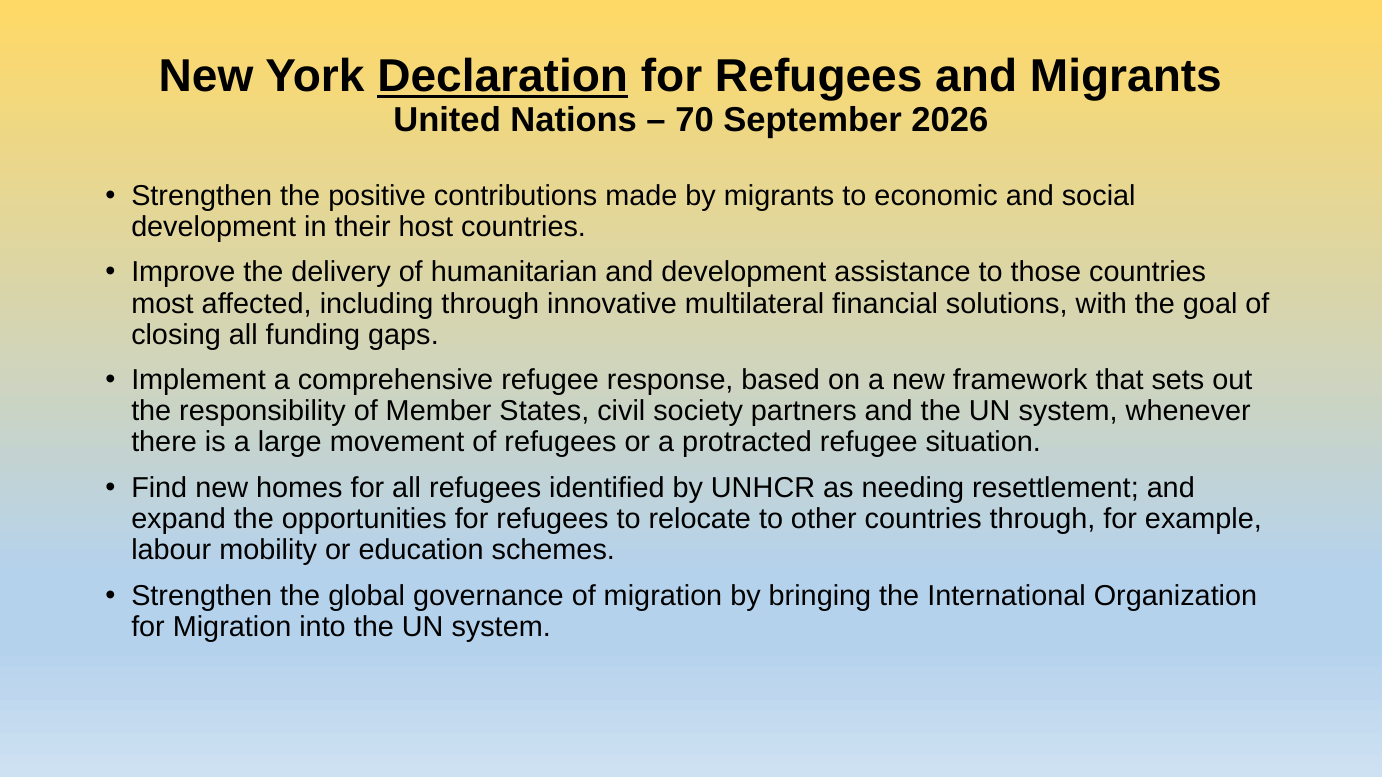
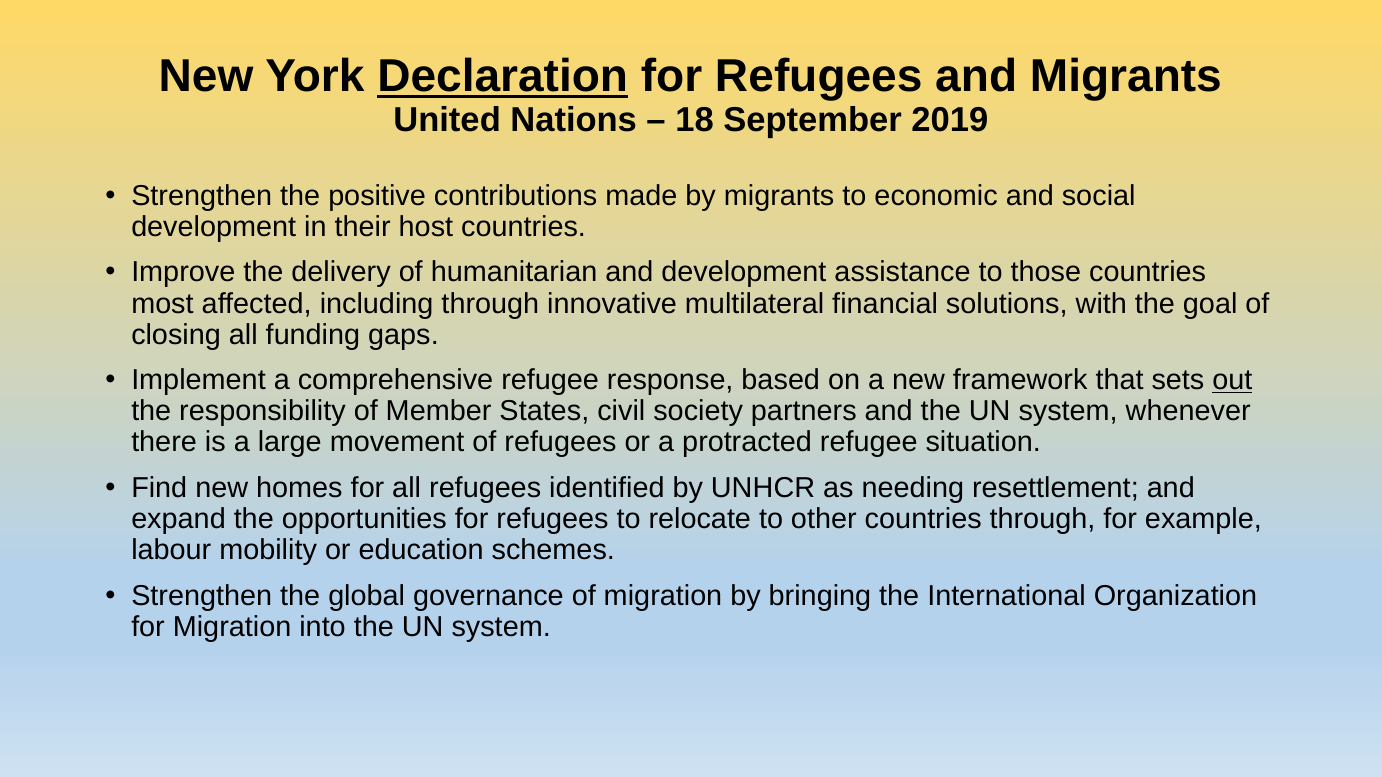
70: 70 -> 18
2026: 2026 -> 2019
out underline: none -> present
